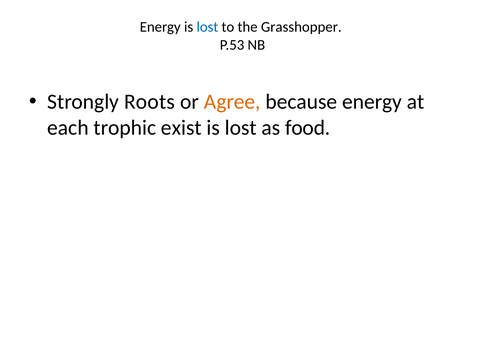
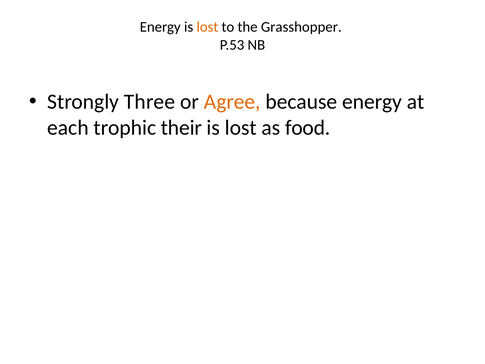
lost at (207, 27) colour: blue -> orange
Roots: Roots -> Three
exist: exist -> their
